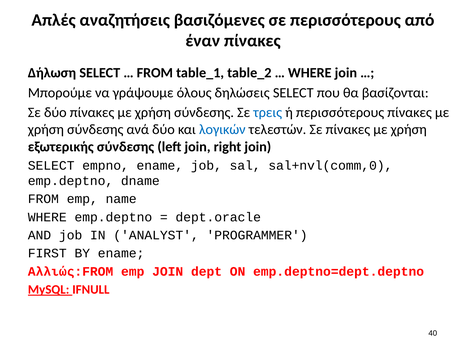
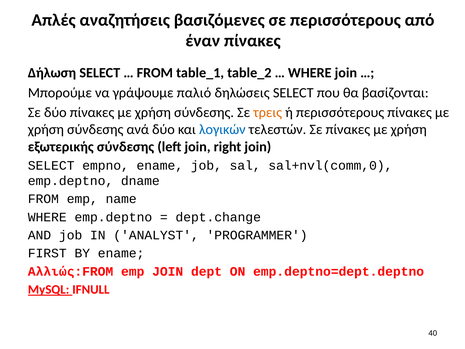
όλους: όλους -> παλιό
τρεις colour: blue -> orange
dept.oracle: dept.oracle -> dept.change
